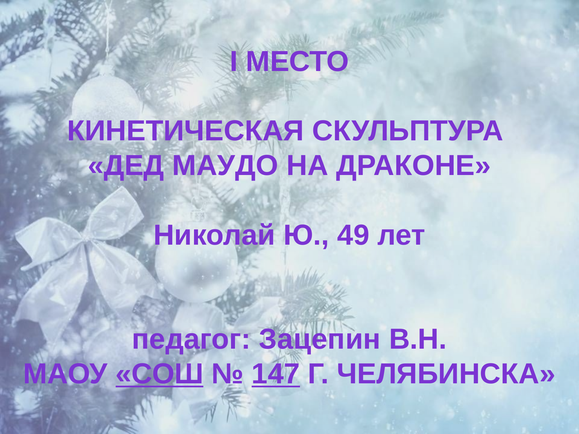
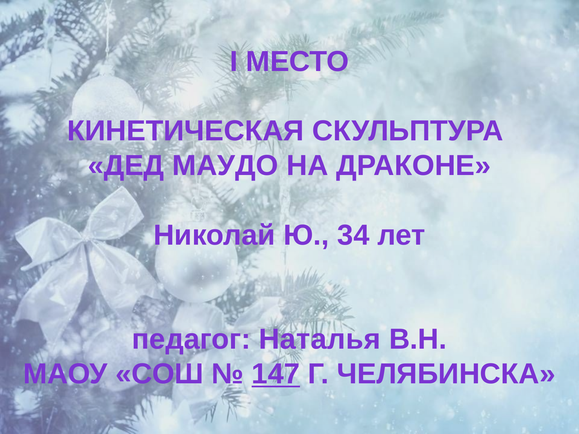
49: 49 -> 34
Зацепин: Зацепин -> Наталья
СОШ underline: present -> none
